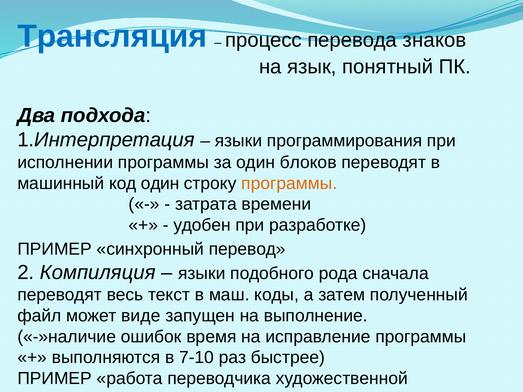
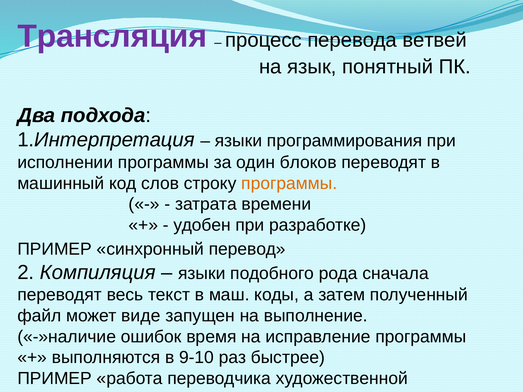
Трансляция colour: blue -> purple
знаков: знаков -> ветвей
код один: один -> слов
7-10: 7-10 -> 9-10
